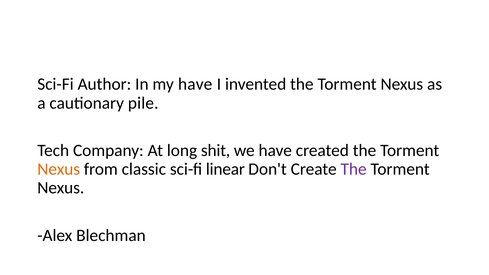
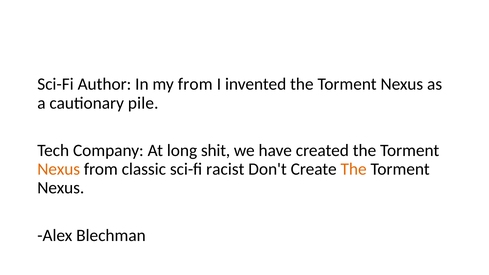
my have: have -> from
linear: linear -> racist
The at (354, 169) colour: purple -> orange
